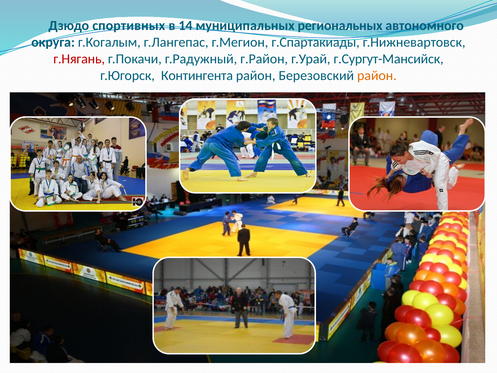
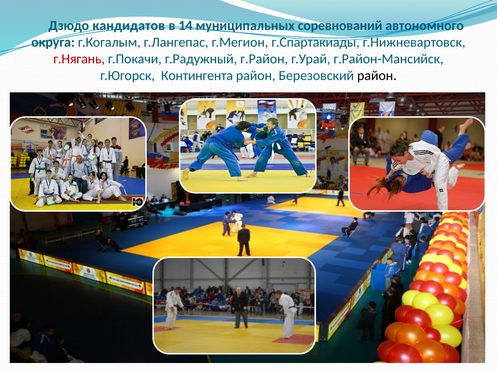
спортивных: спортивных -> кандидатов
региональных: региональных -> соревнований
г.Сургут-Мансийск: г.Сургут-Мансийск -> г.Район-Мансийск
район at (377, 75) colour: orange -> black
